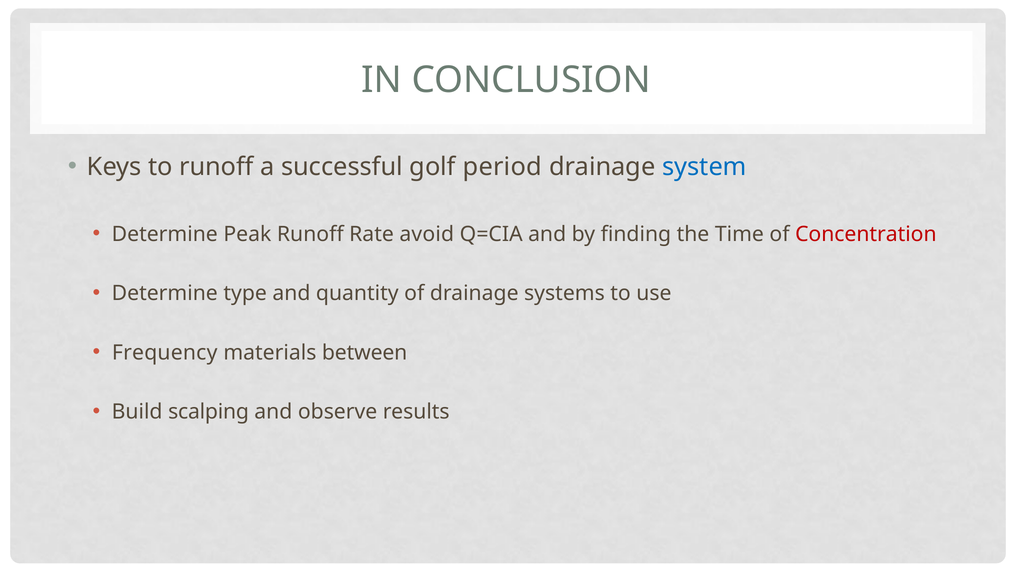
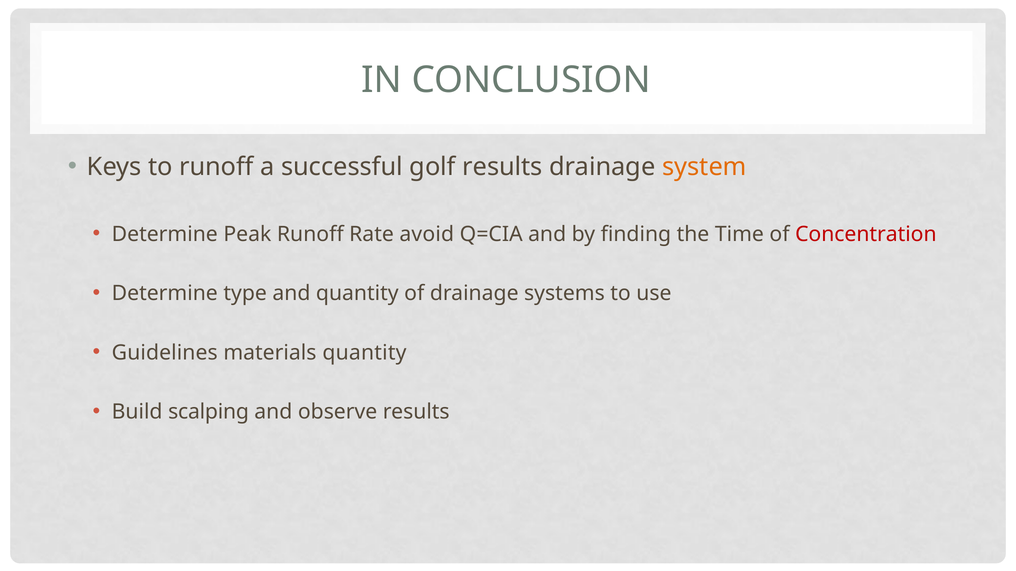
golf period: period -> results
system colour: blue -> orange
Frequency: Frequency -> Guidelines
materials between: between -> quantity
